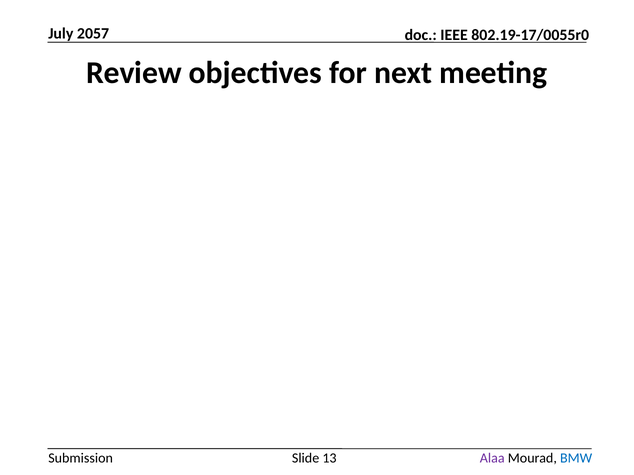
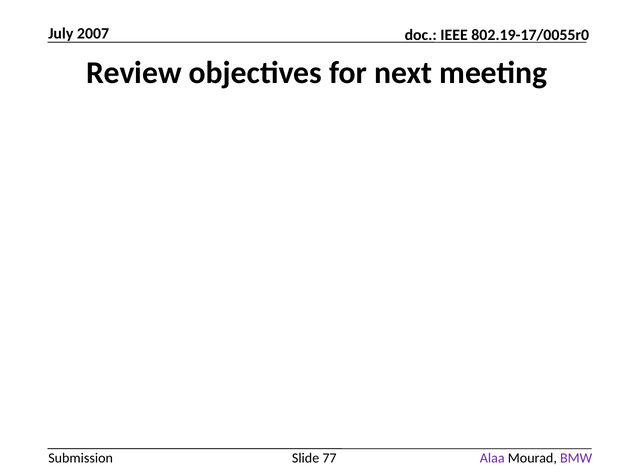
2057: 2057 -> 2007
13: 13 -> 77
BMW colour: blue -> purple
